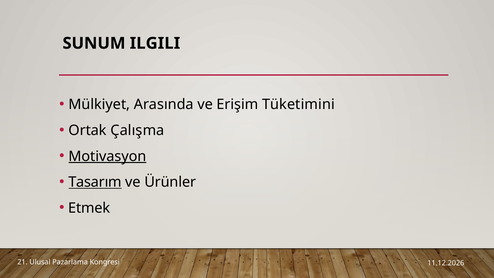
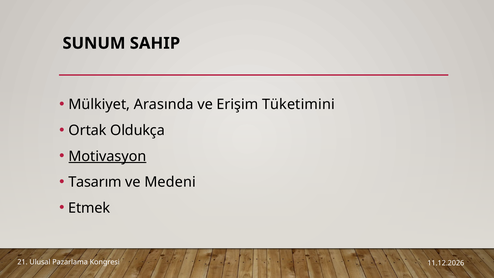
ILGILI: ILGILI -> SAHIP
Çalışma: Çalışma -> Oldukça
Tasarım underline: present -> none
Ürünler: Ürünler -> Medeni
